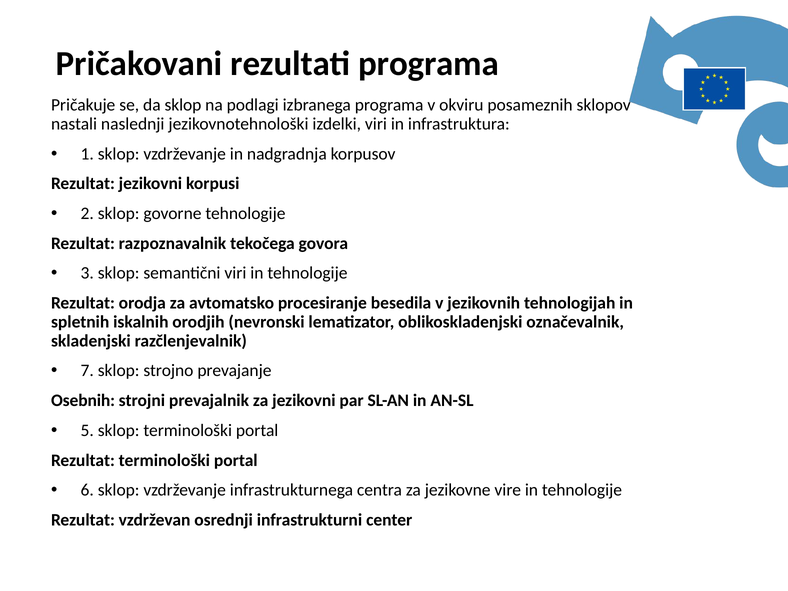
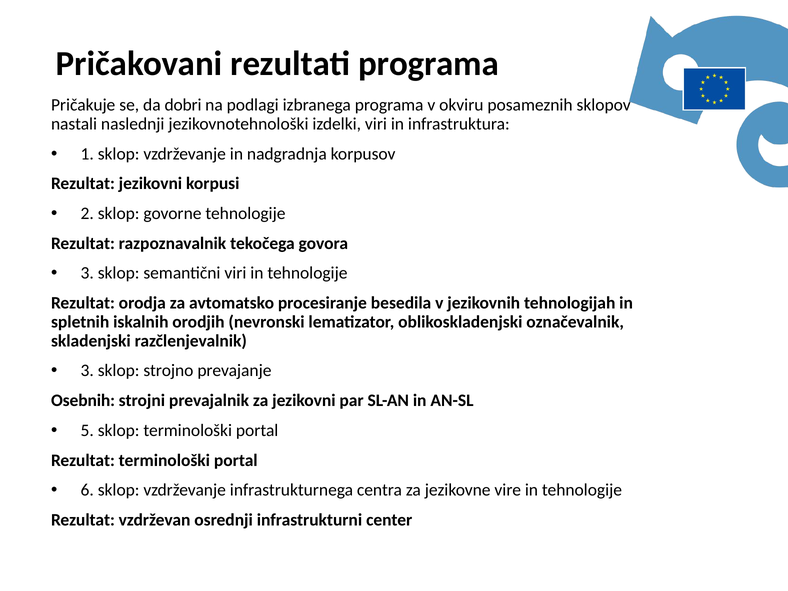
da sklop: sklop -> dobri
7 at (87, 371): 7 -> 3
